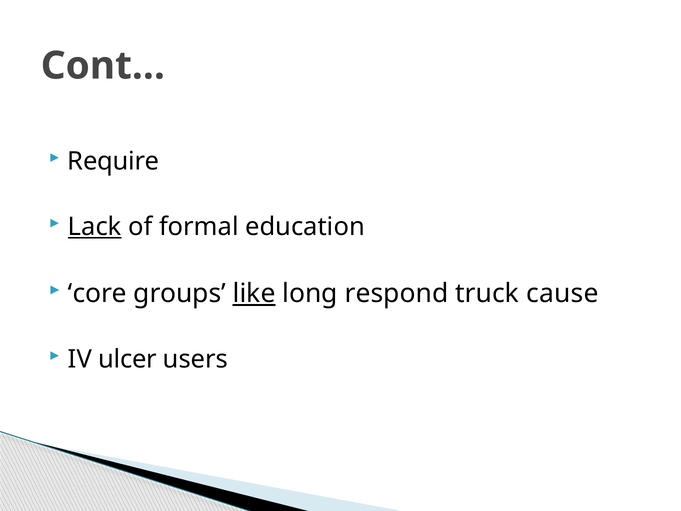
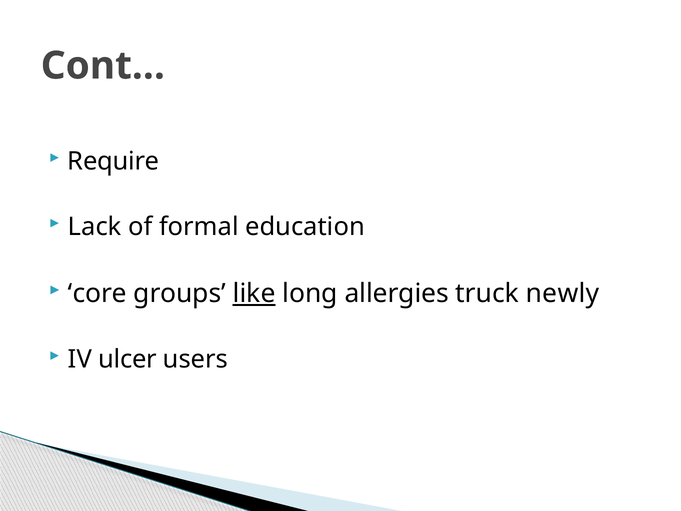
Lack underline: present -> none
respond: respond -> allergies
cause: cause -> newly
